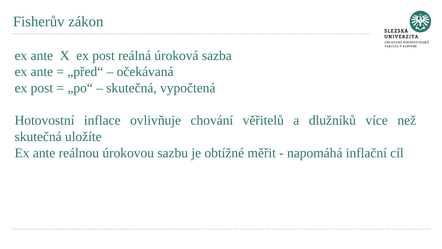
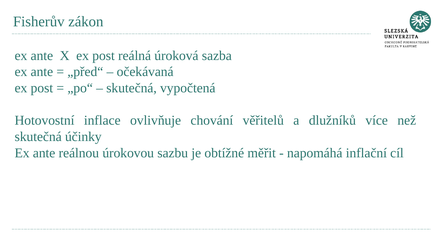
uložíte: uložíte -> účinky
